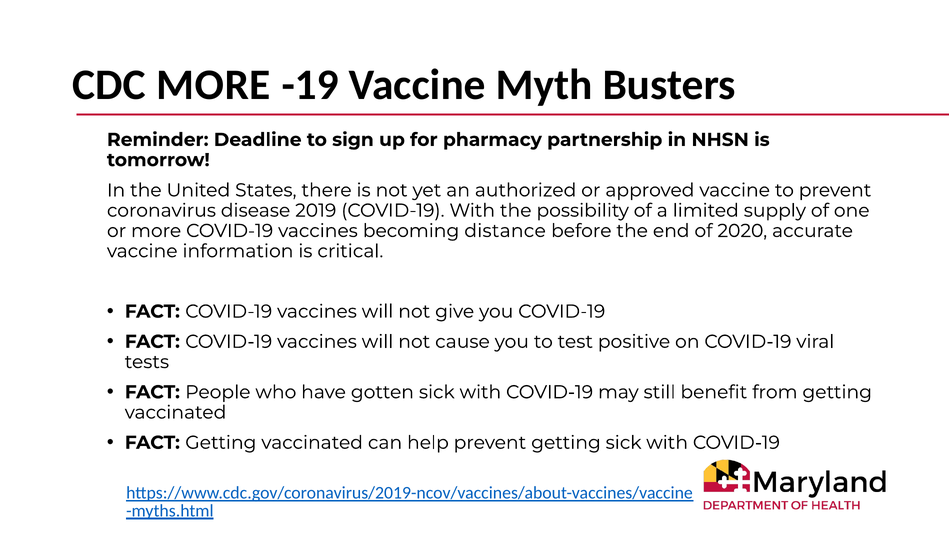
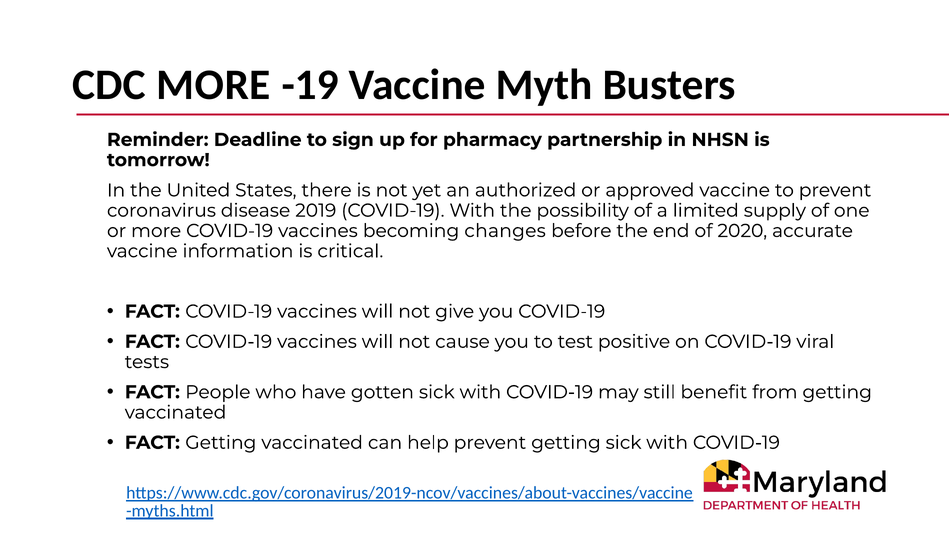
distance: distance -> changes
